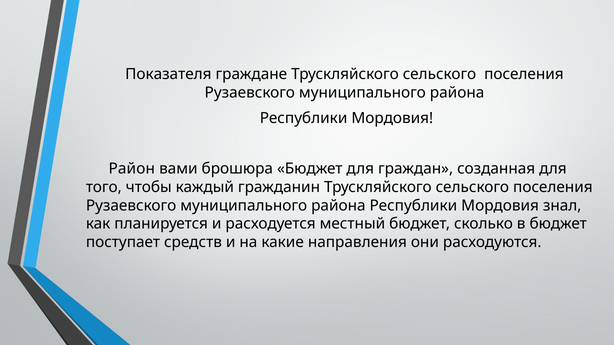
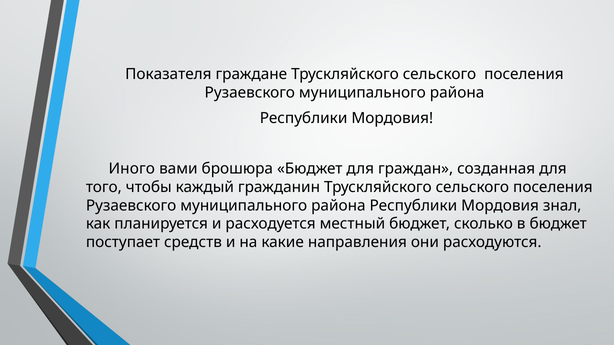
Район: Район -> Иного
